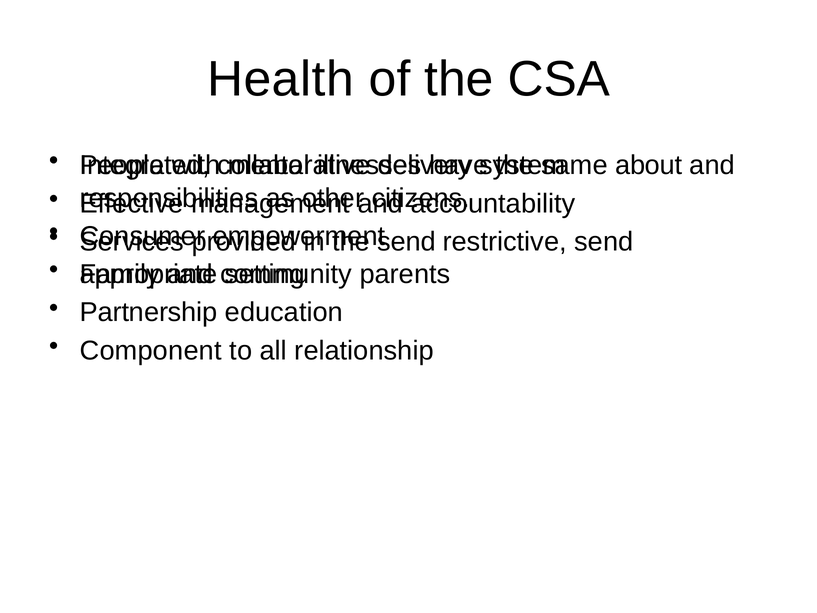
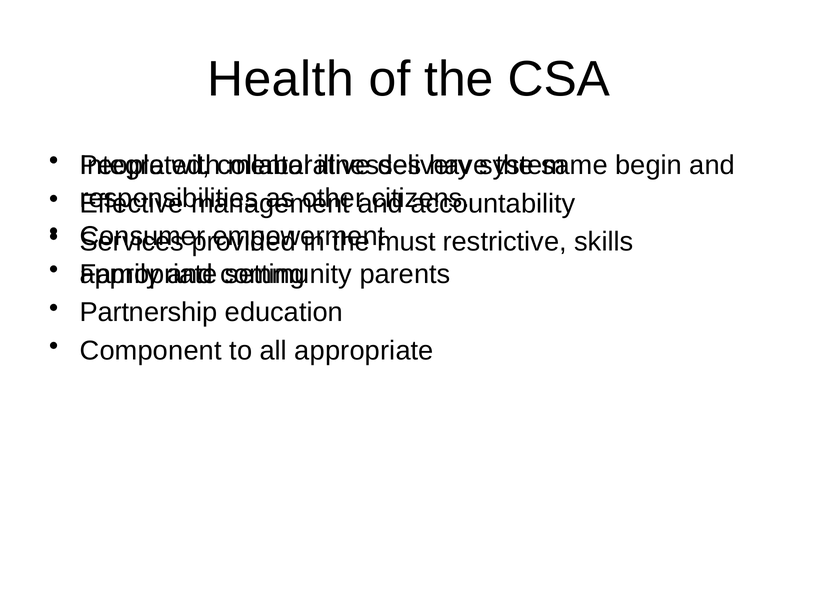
about: about -> begin
send at (407, 242): send -> must
restrictive send: send -> skills
all relationship: relationship -> appropriate
